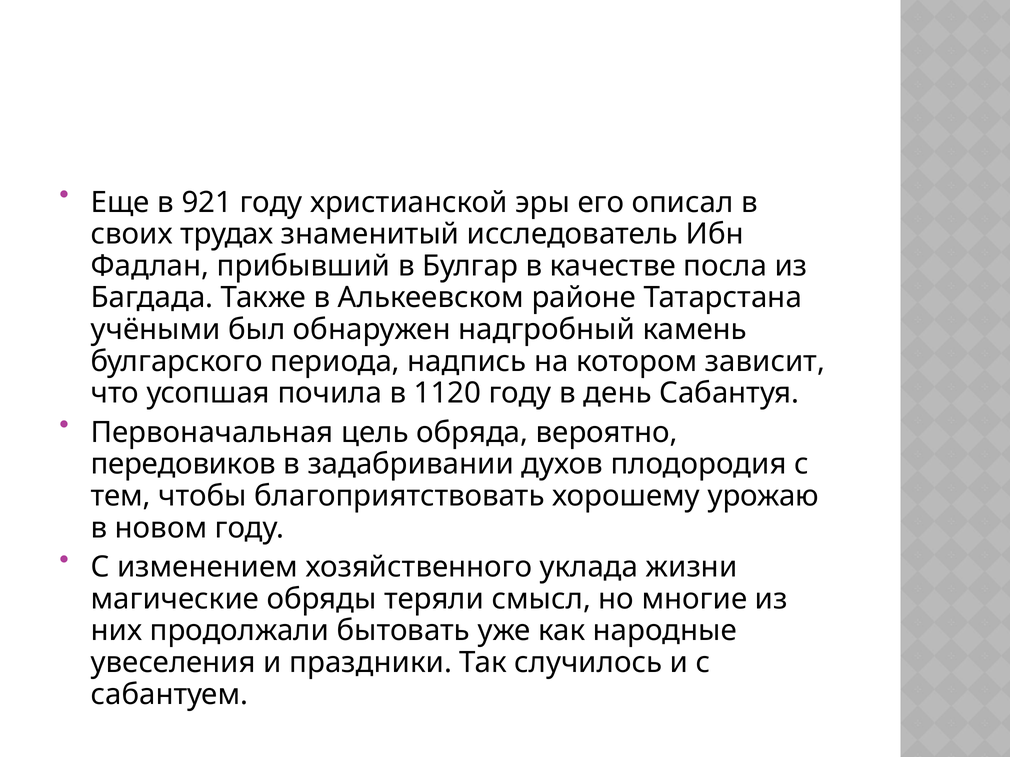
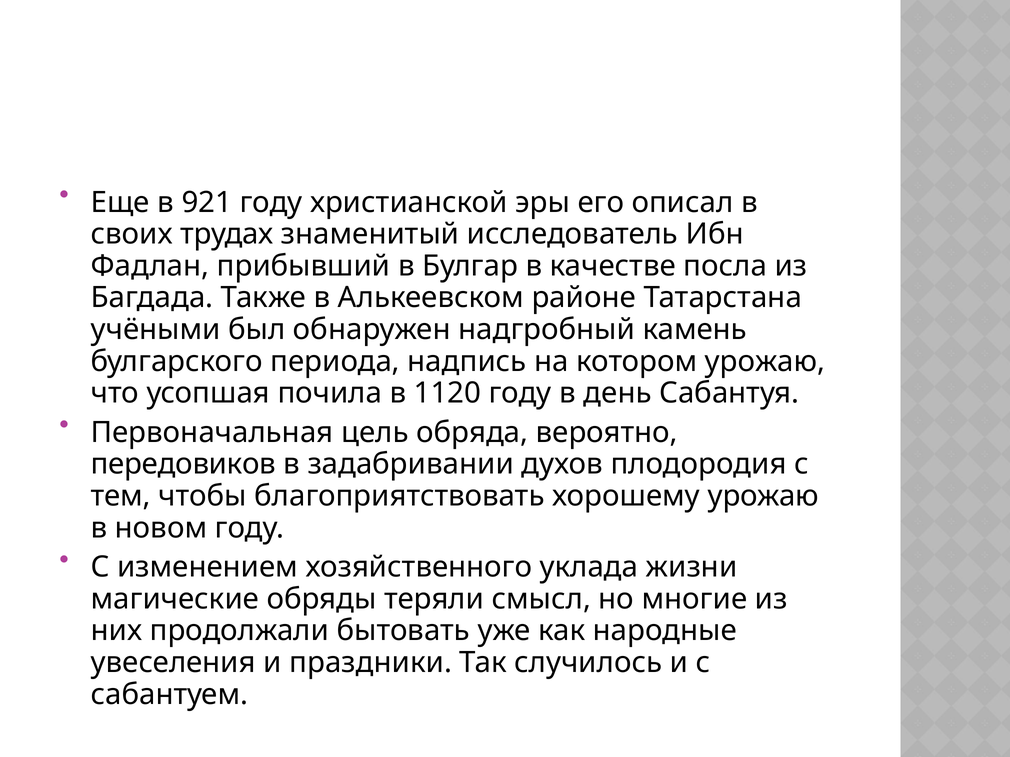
котором зависит: зависит -> урожаю
